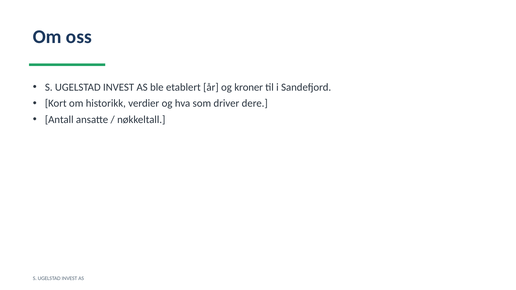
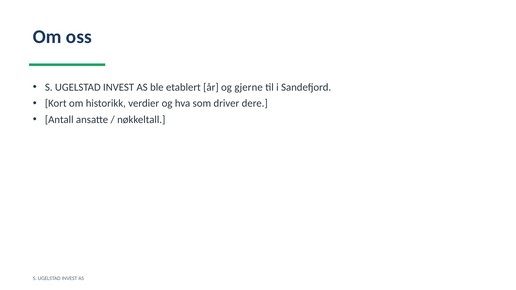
kroner: kroner -> gjerne
